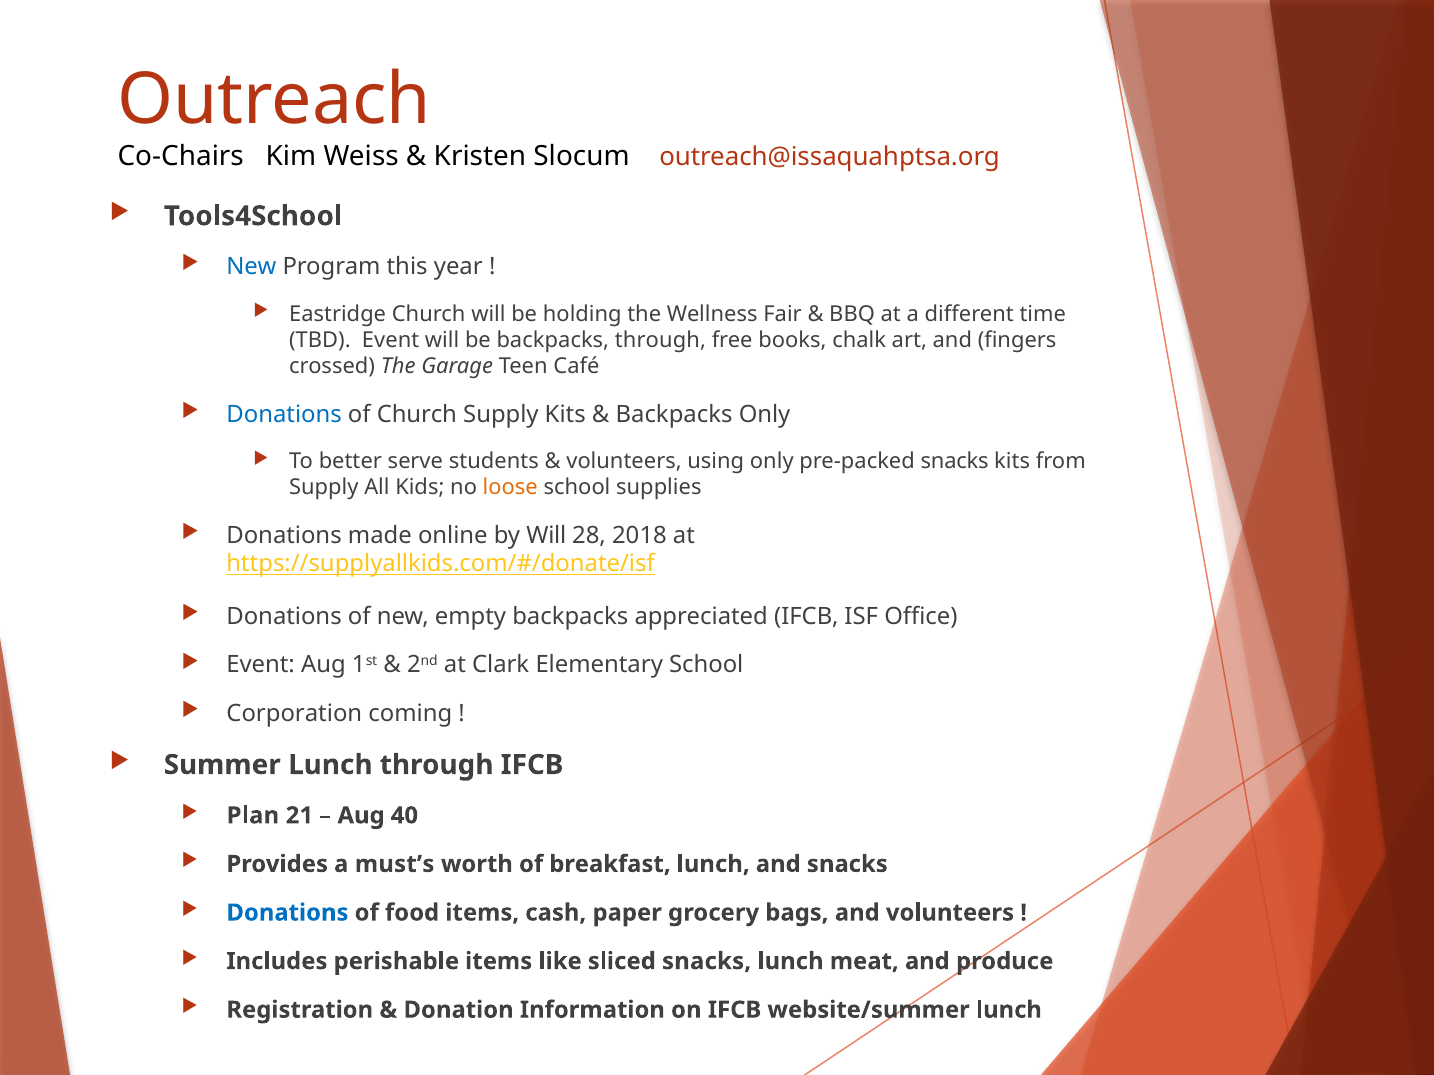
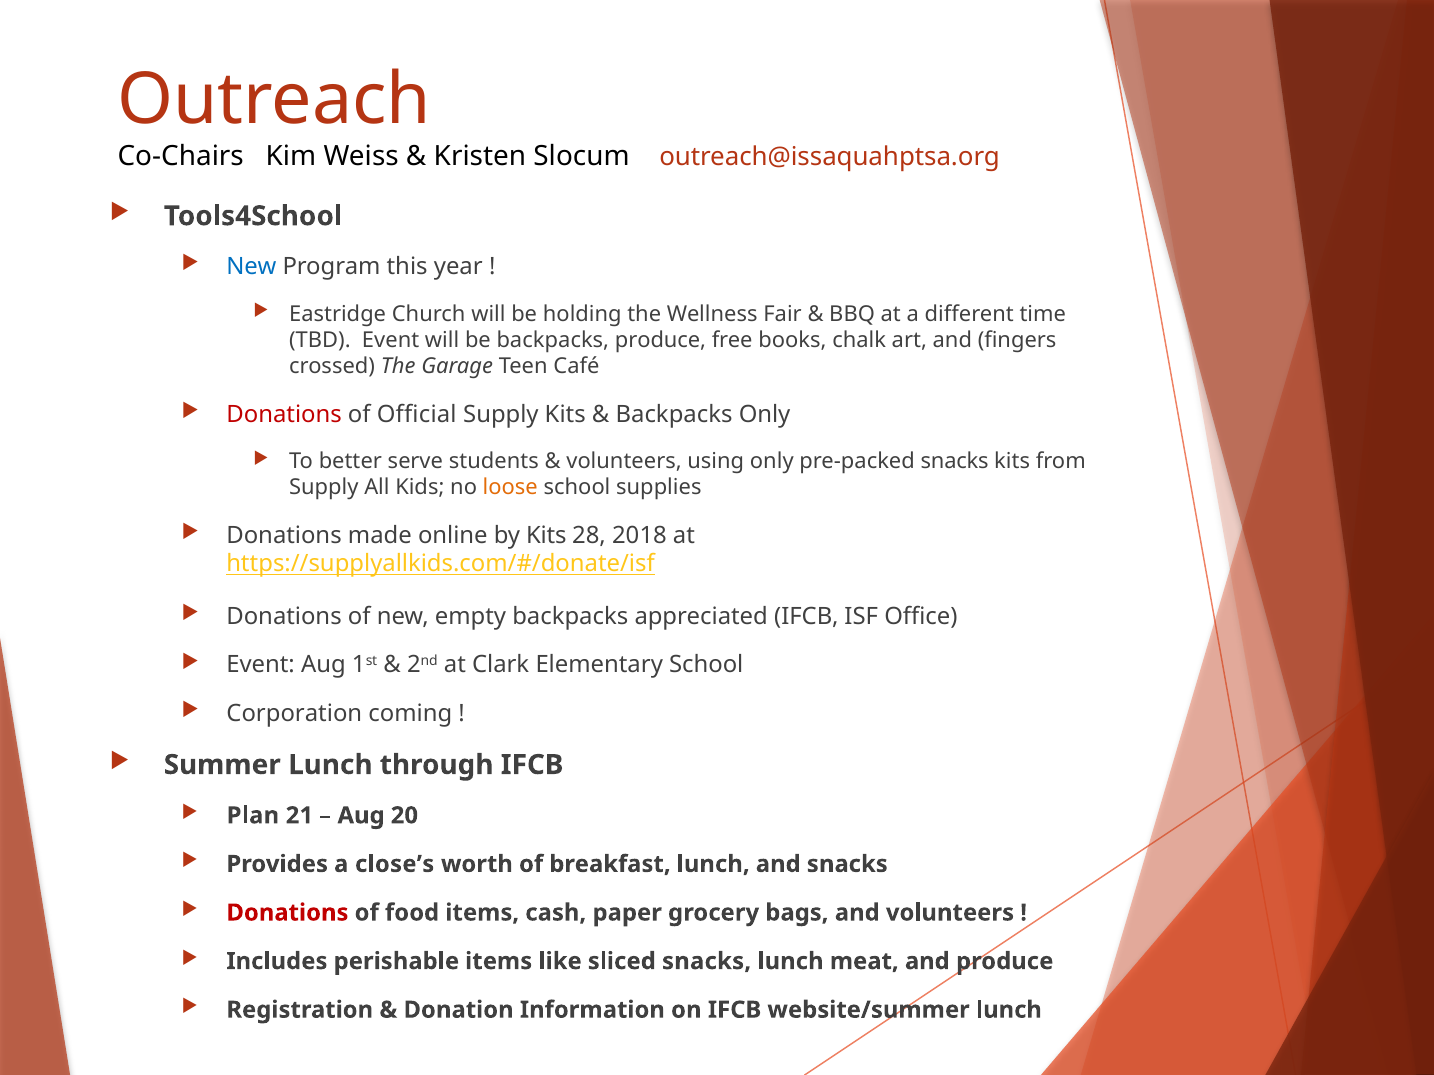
backpacks through: through -> produce
Donations at (284, 414) colour: blue -> red
of Church: Church -> Official
by Will: Will -> Kits
40: 40 -> 20
must’s: must’s -> close’s
Donations at (287, 913) colour: blue -> red
